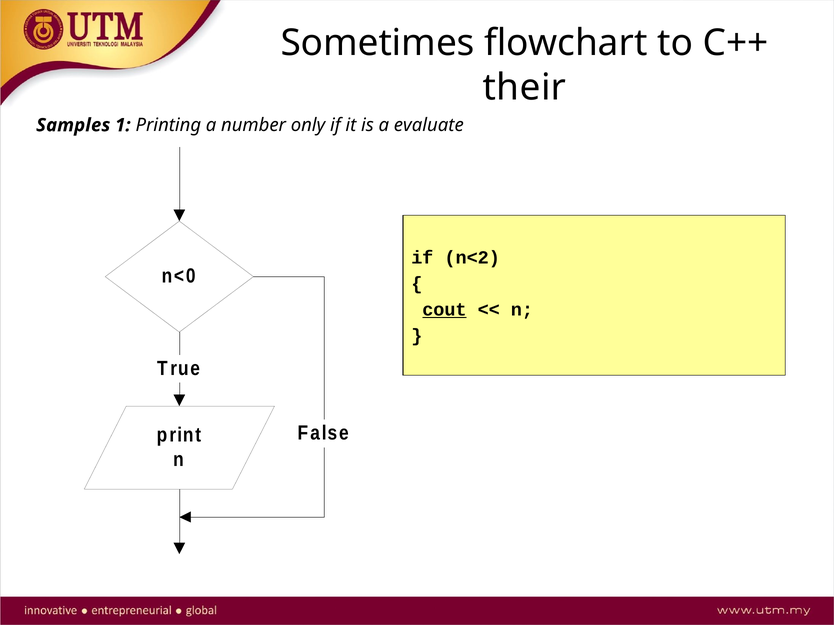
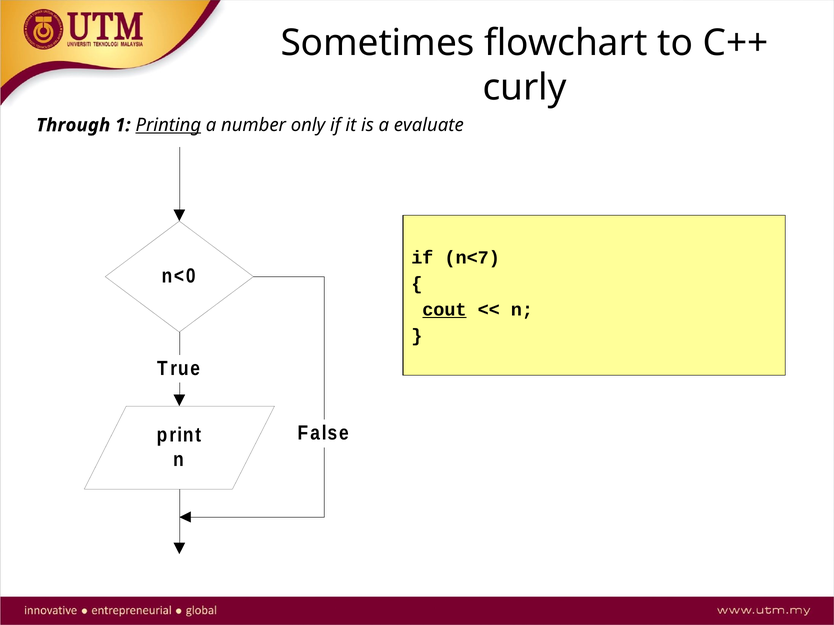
their: their -> curly
Samples: Samples -> Through
Printing underline: none -> present
n<2: n<2 -> n<7
